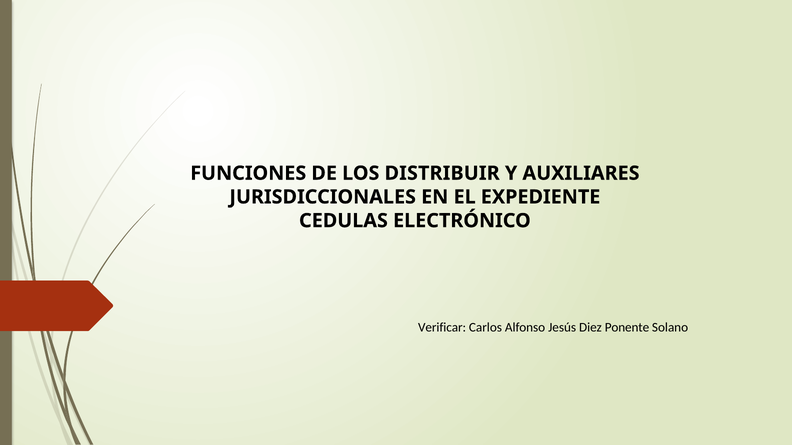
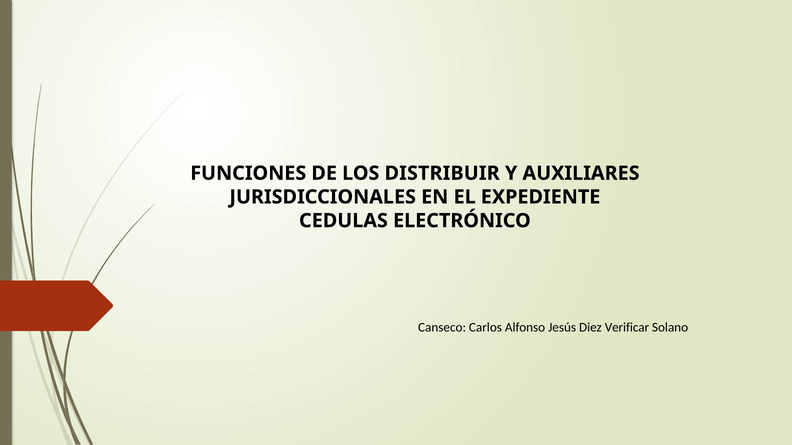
Verificar: Verificar -> Canseco
Ponente: Ponente -> Verificar
